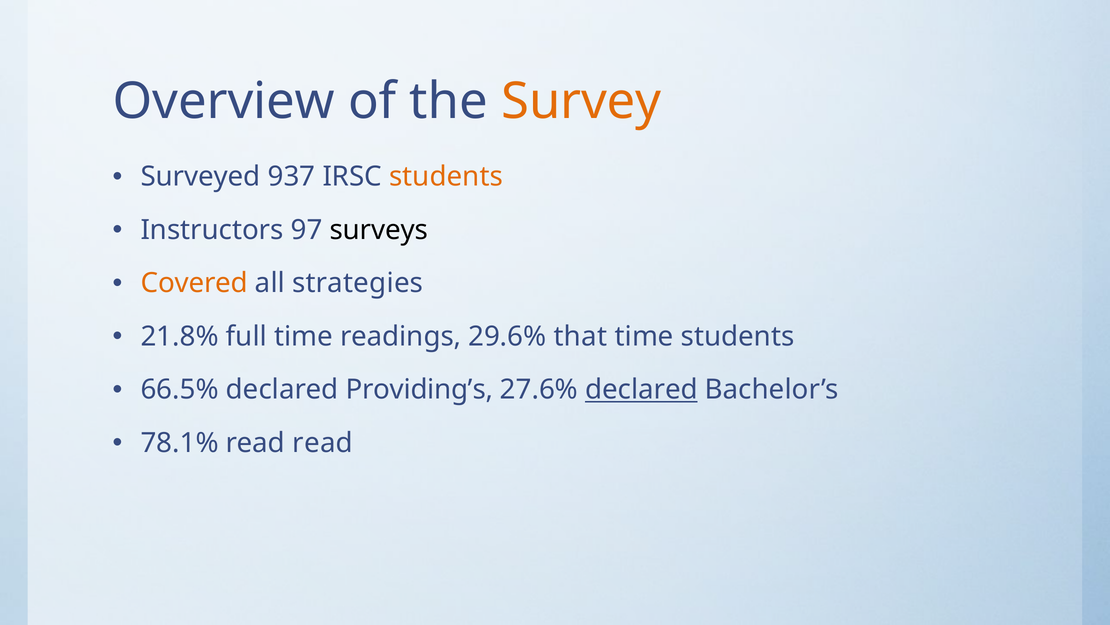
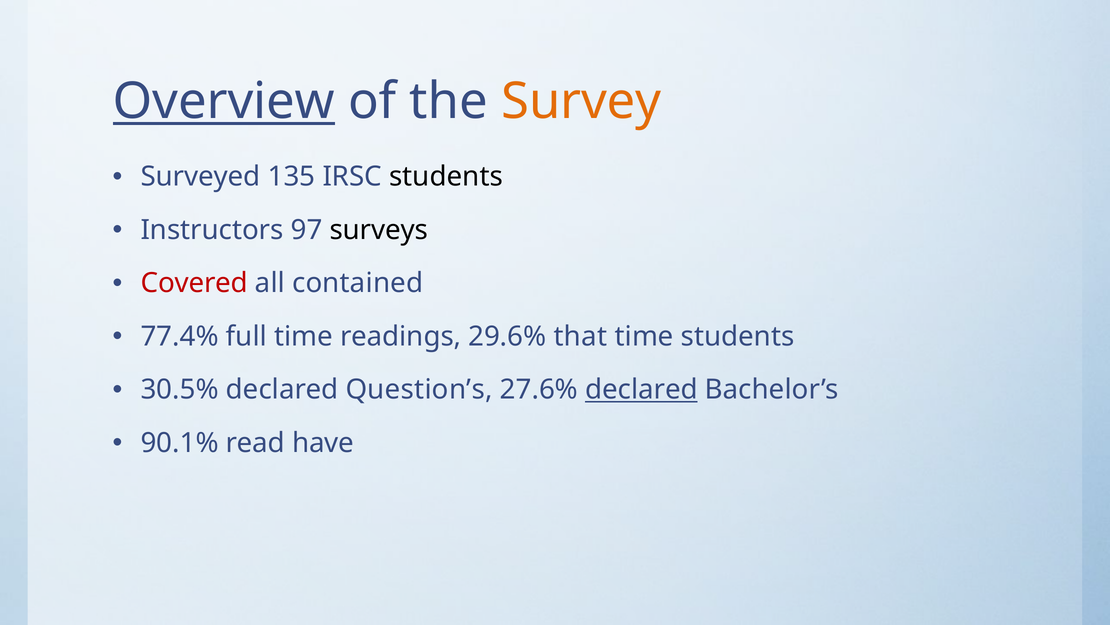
Overview underline: none -> present
937: 937 -> 135
students at (446, 177) colour: orange -> black
Covered colour: orange -> red
strategies: strategies -> contained
21.8%: 21.8% -> 77.4%
66.5%: 66.5% -> 30.5%
Providing’s: Providing’s -> Question’s
78.1%: 78.1% -> 90.1%
read read: read -> have
